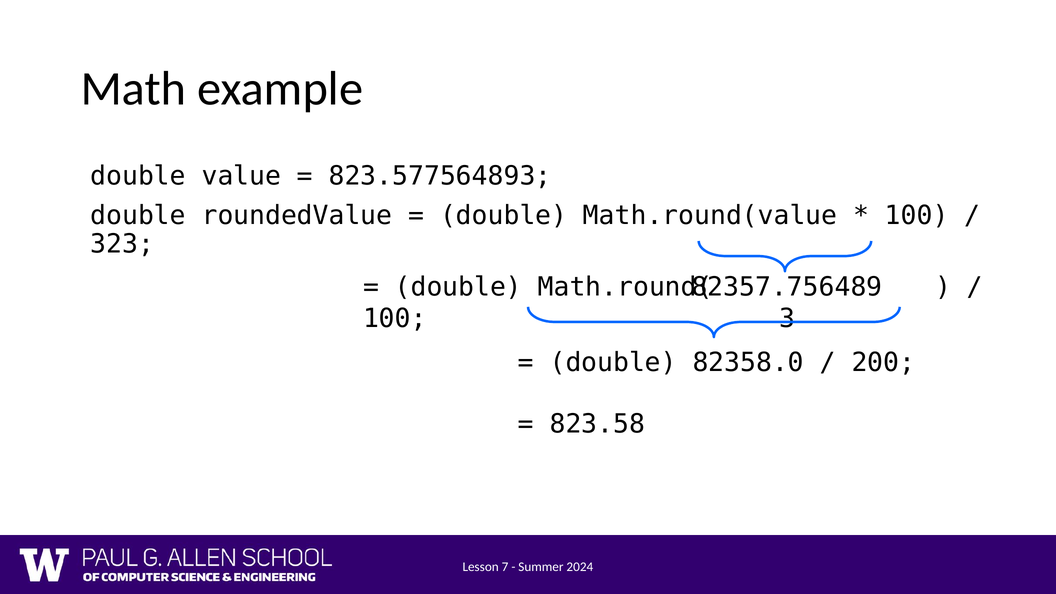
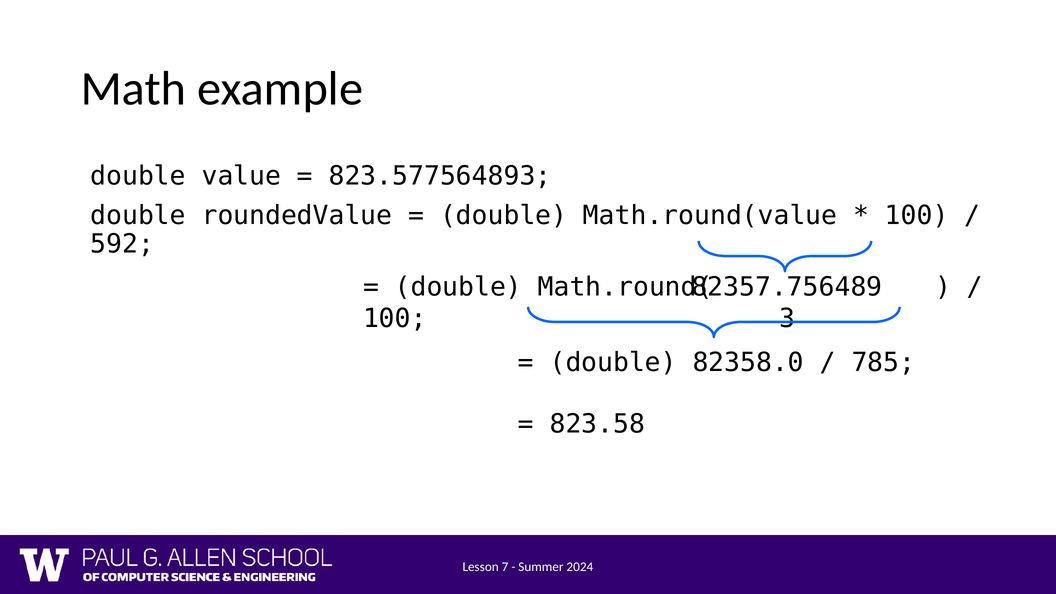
323: 323 -> 592
200: 200 -> 785
